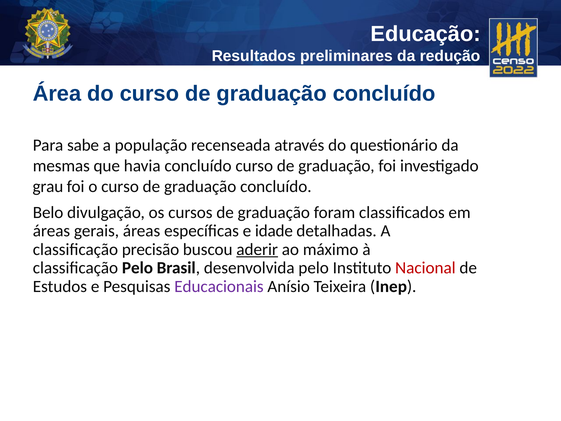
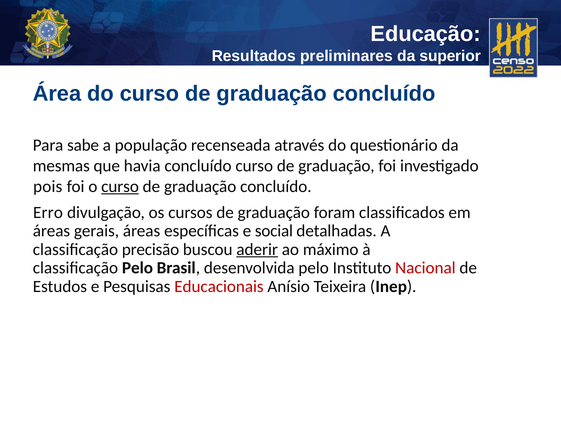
redução: redução -> superior
grau: grau -> pois
curso at (120, 186) underline: none -> present
Belo: Belo -> Erro
idade: idade -> social
Educacionais colour: purple -> red
